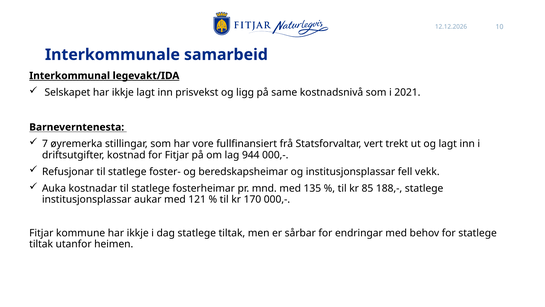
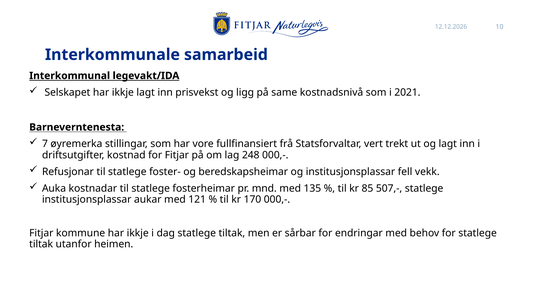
944: 944 -> 248
188,-: 188,- -> 507,-
